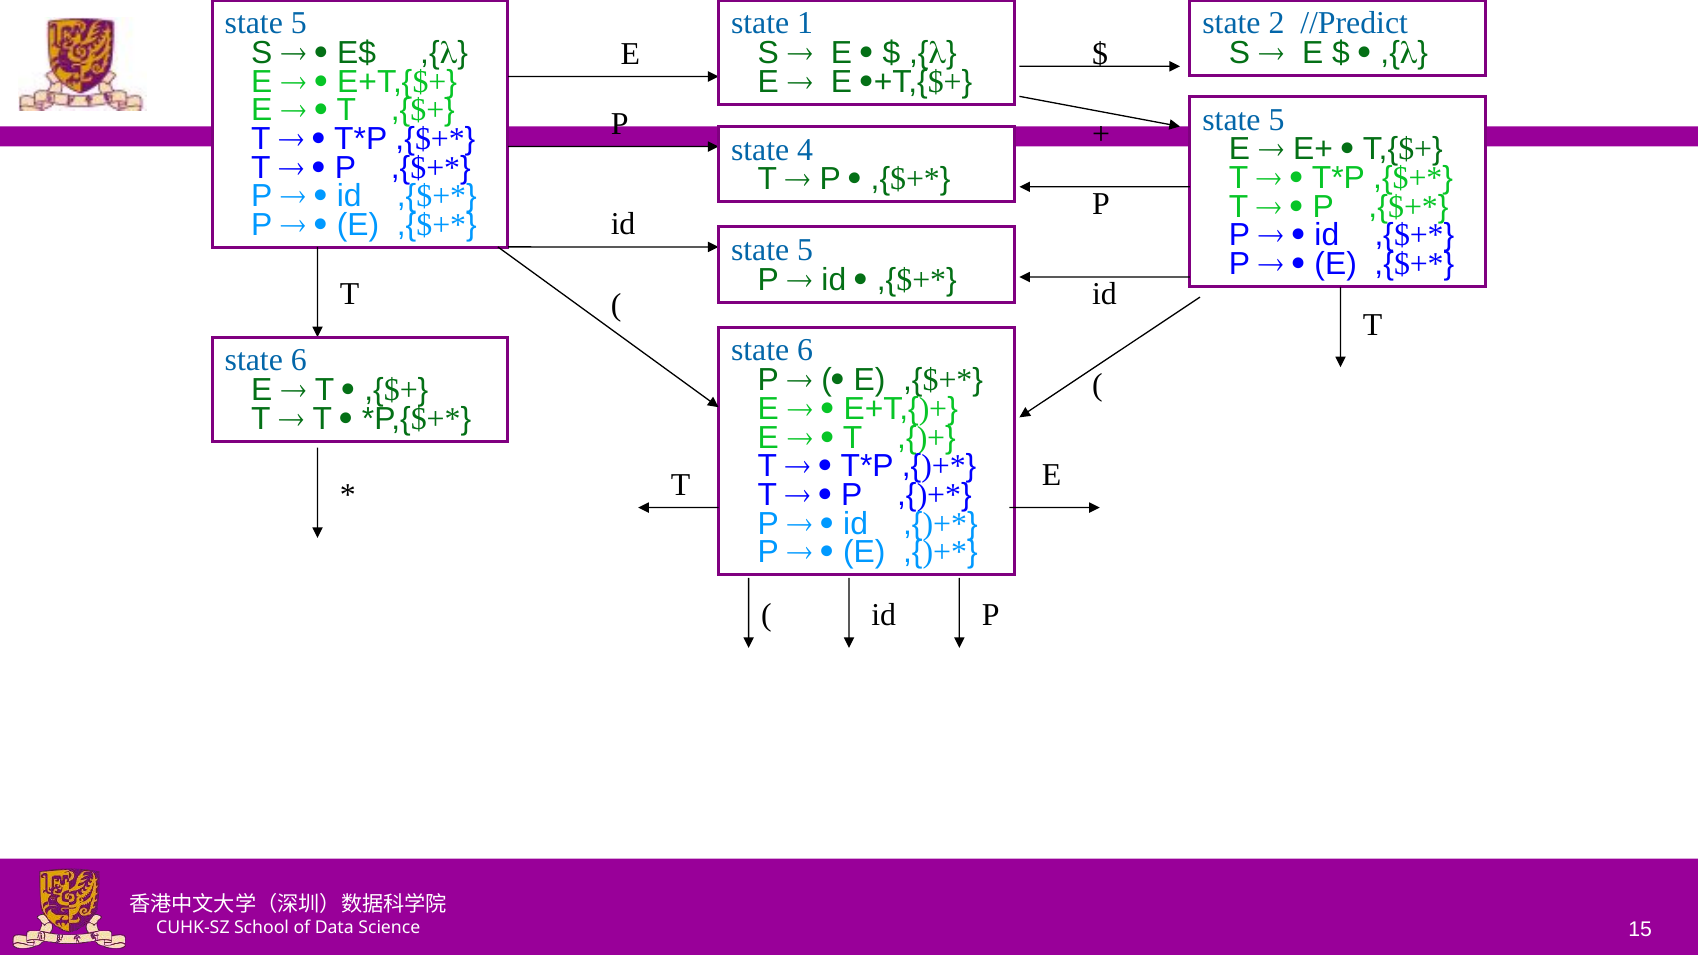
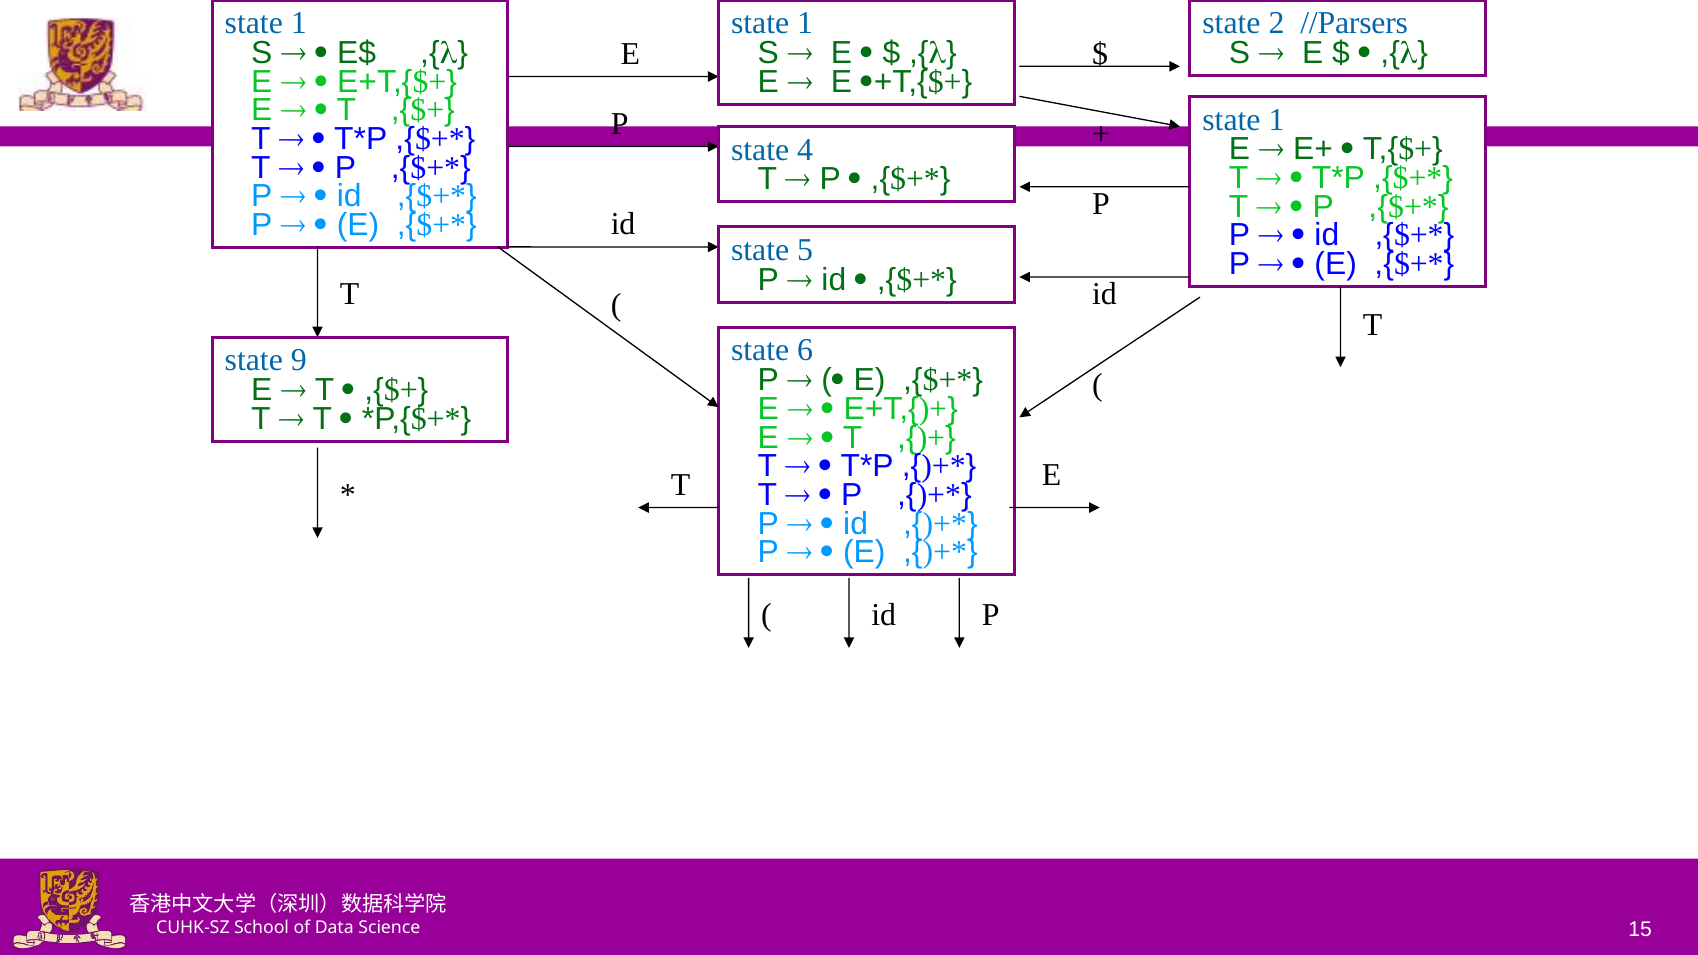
5 at (299, 23): 5 -> 1
//Predict: //Predict -> //Parsers
5 at (1276, 120): 5 -> 1
6 at (299, 360): 6 -> 9
